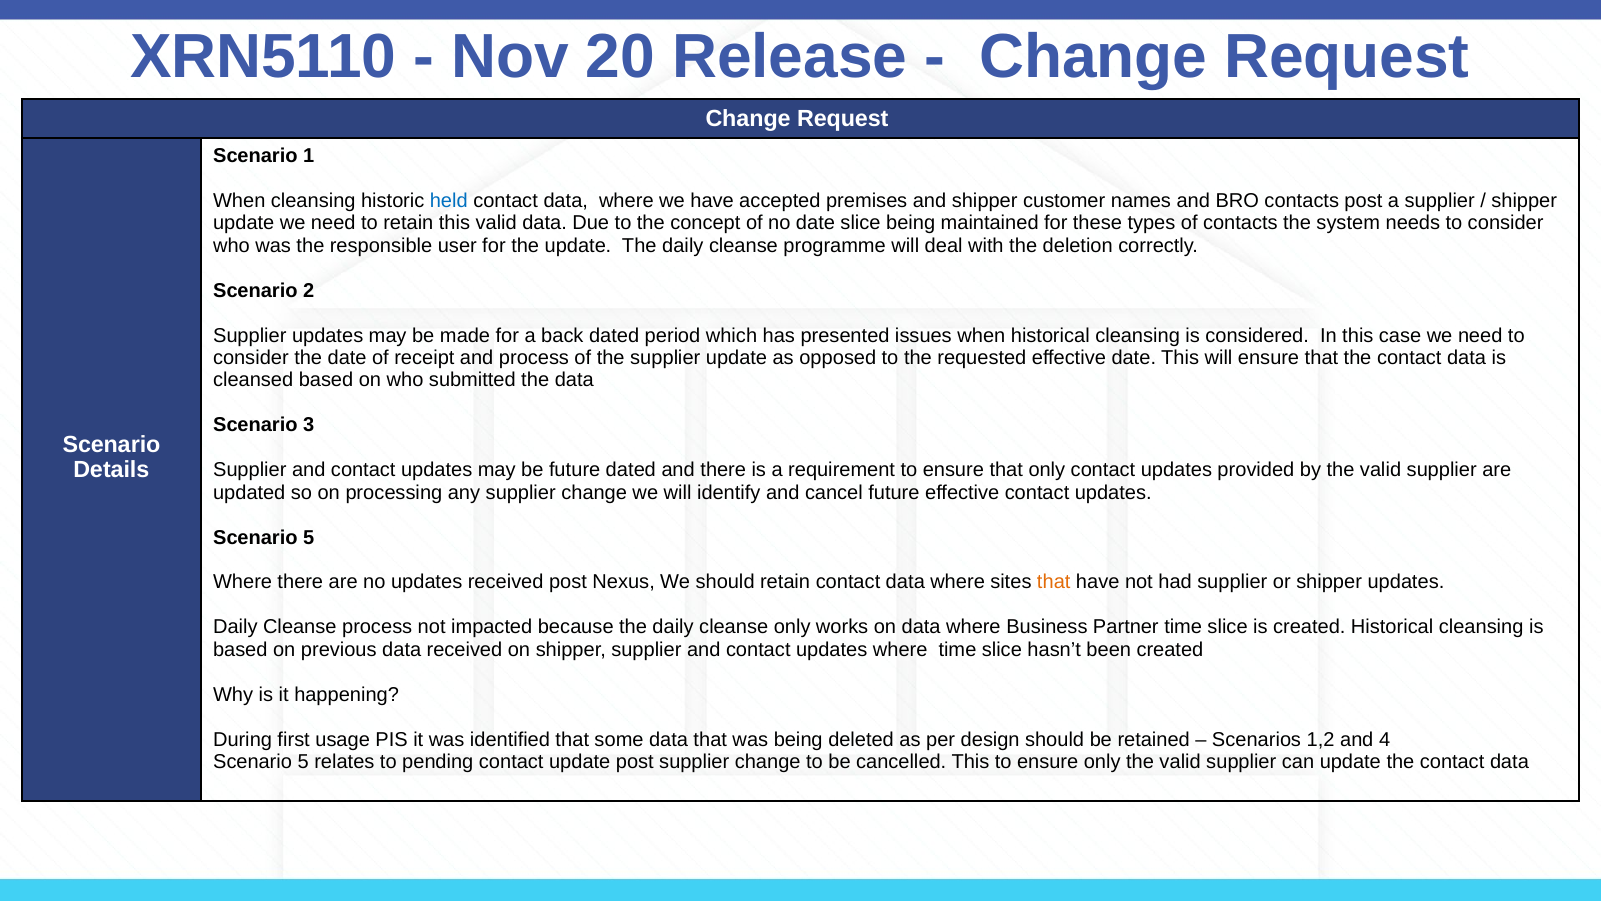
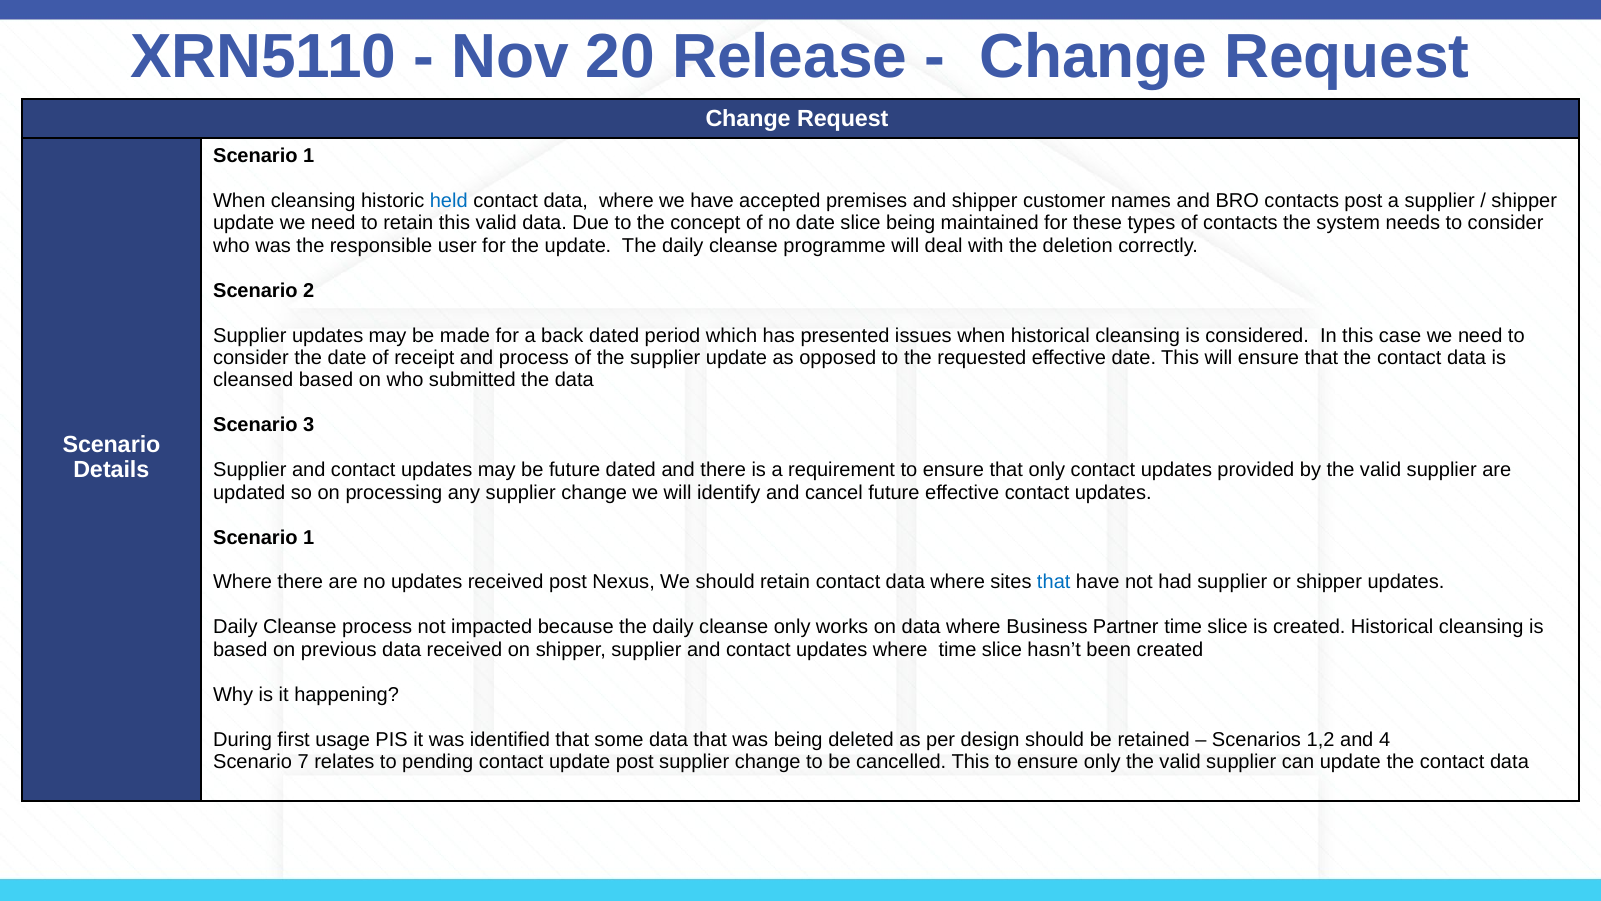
5 at (309, 537): 5 -> 1
that at (1054, 582) colour: orange -> blue
5 at (303, 762): 5 -> 7
